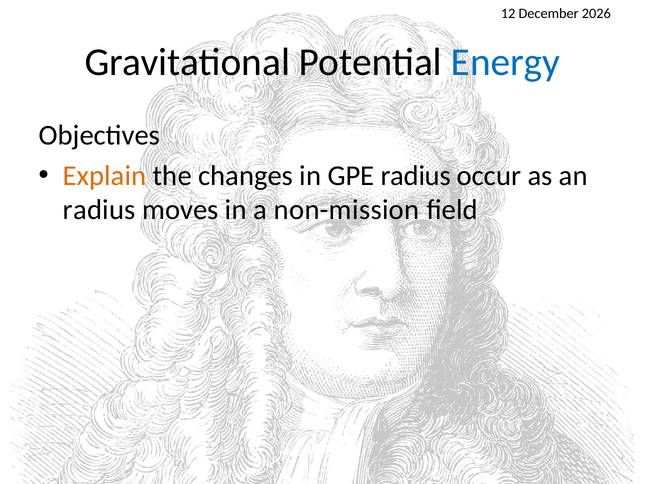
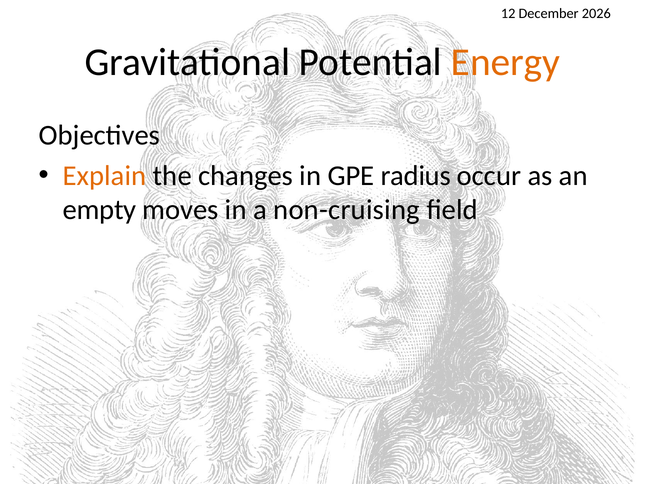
Energy colour: blue -> orange
radius at (99, 210): radius -> empty
non-mission: non-mission -> non-cruising
